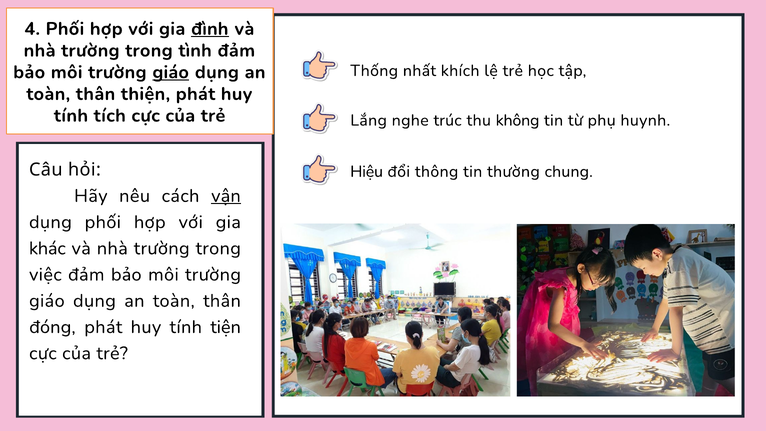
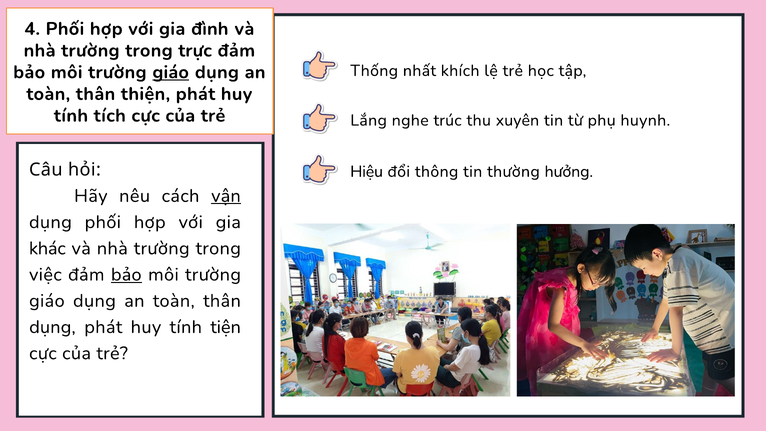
đình underline: present -> none
tình: tình -> trực
không: không -> xuyên
chung: chung -> hưởng
bảo at (126, 274) underline: none -> present
đóng at (52, 327): đóng -> dụng
